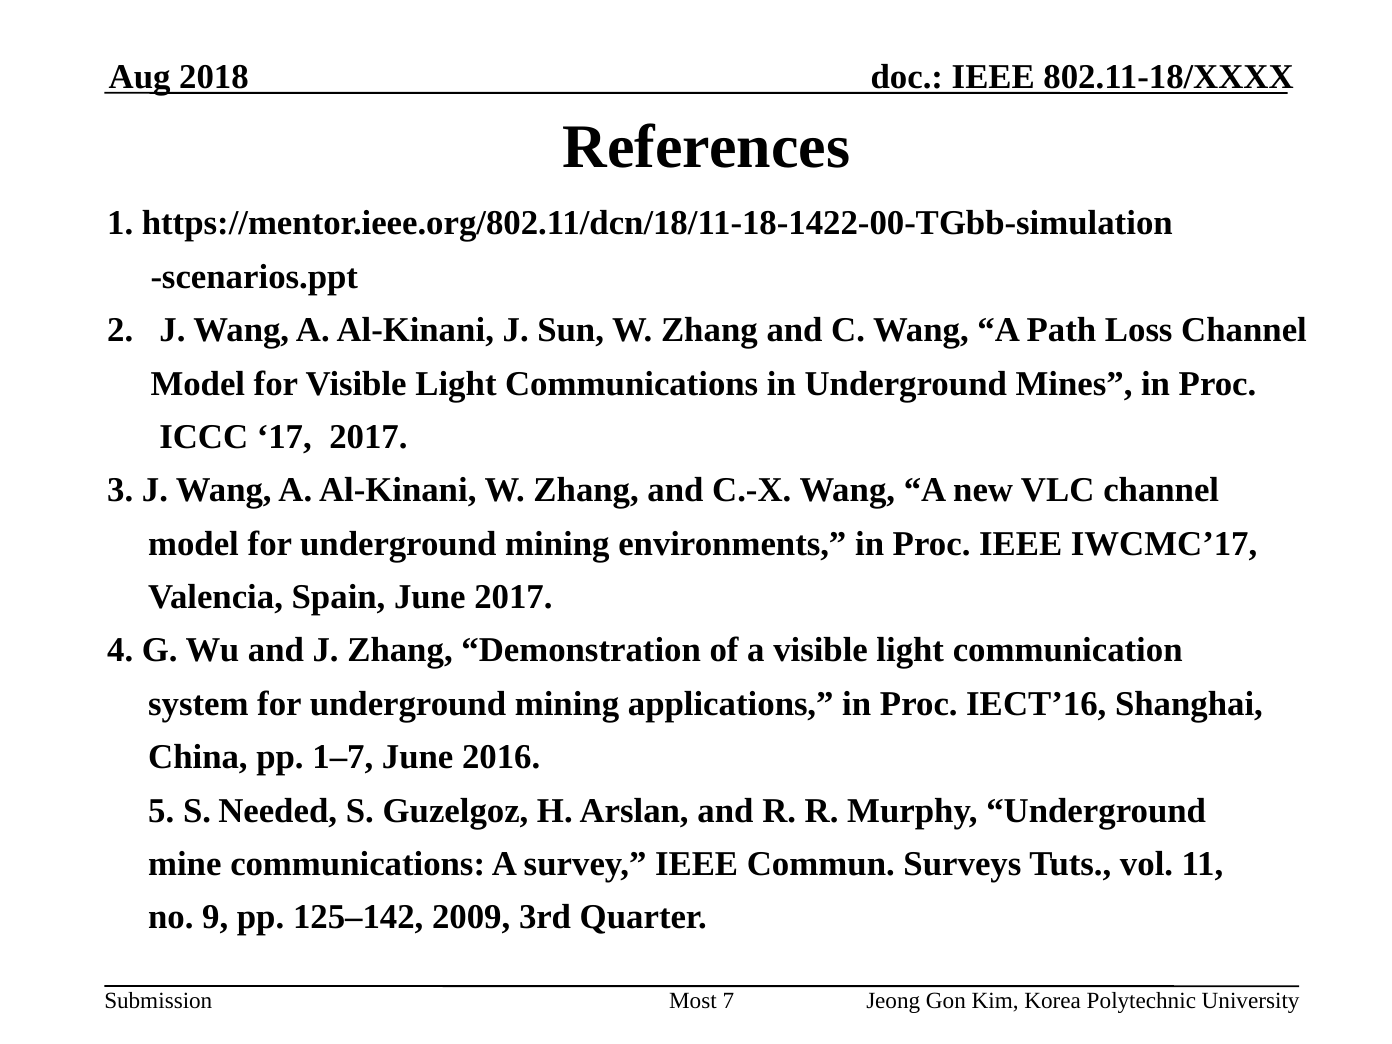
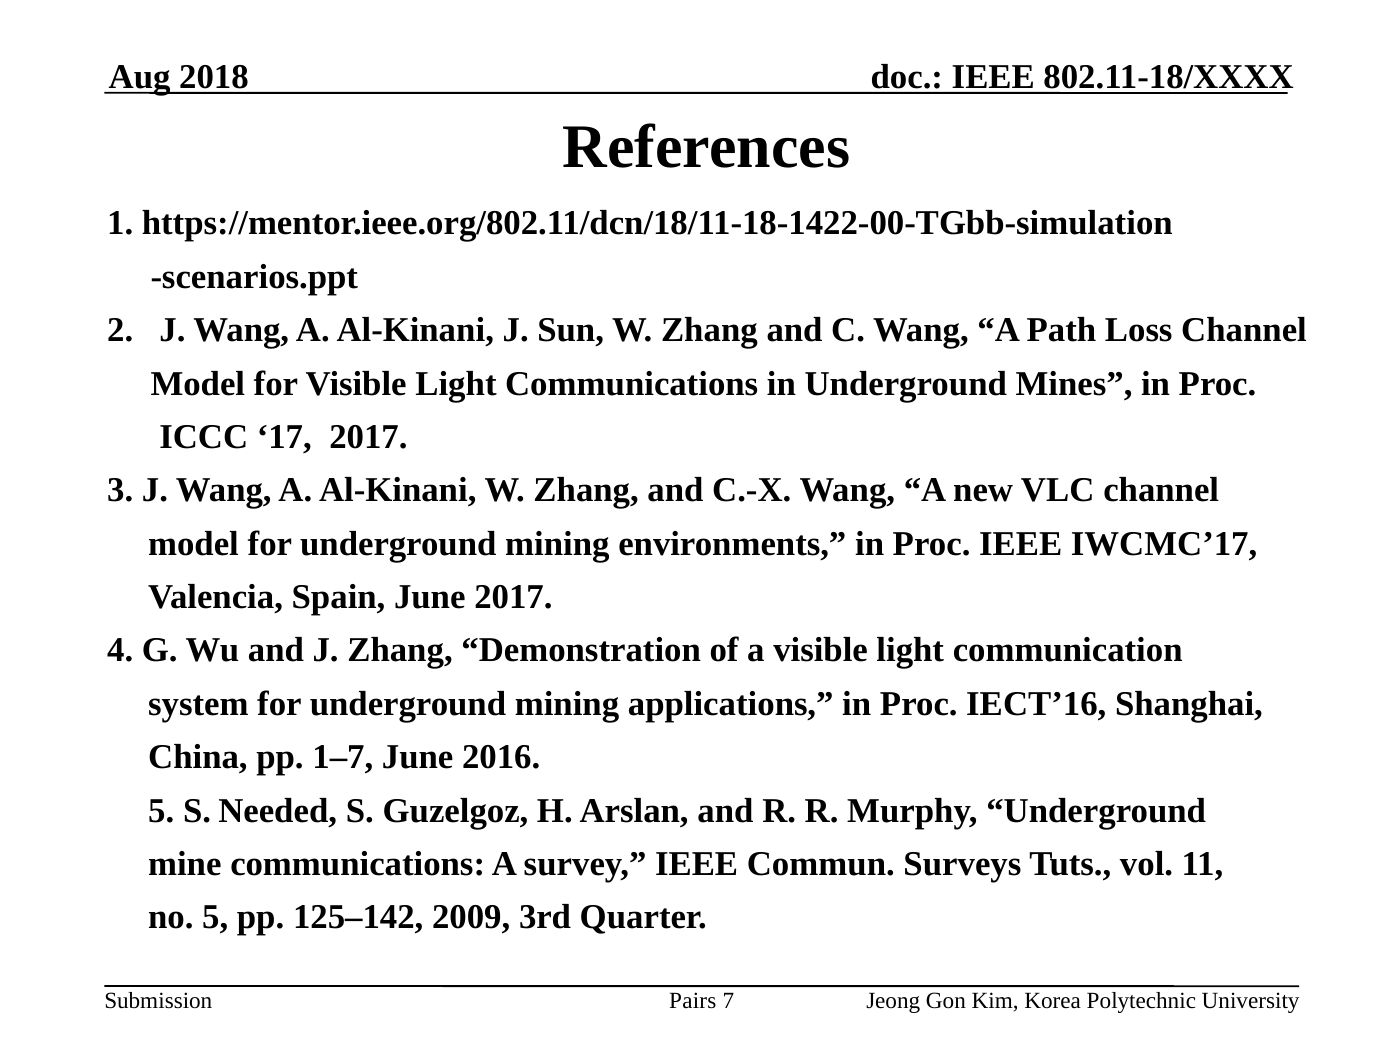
no 9: 9 -> 5
Most: Most -> Pairs
